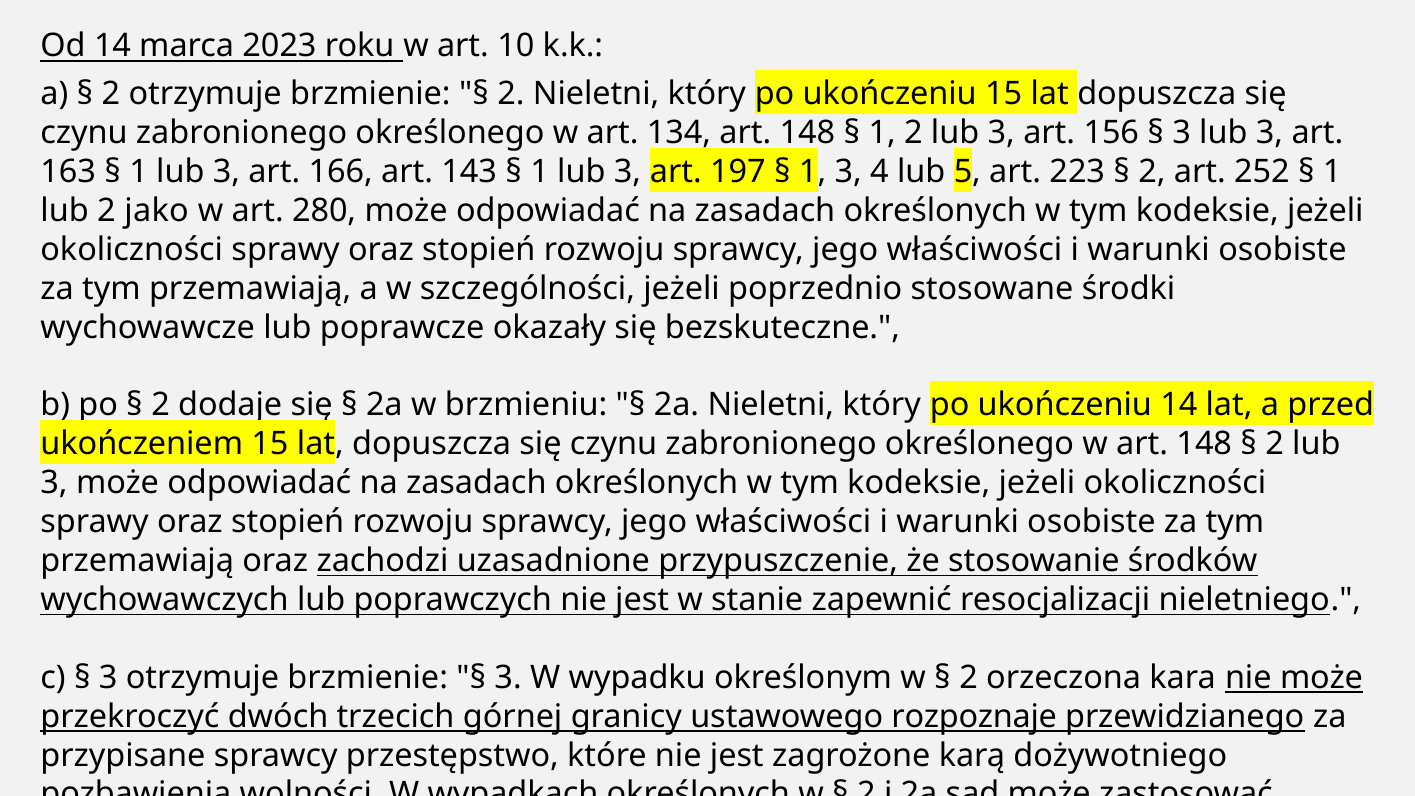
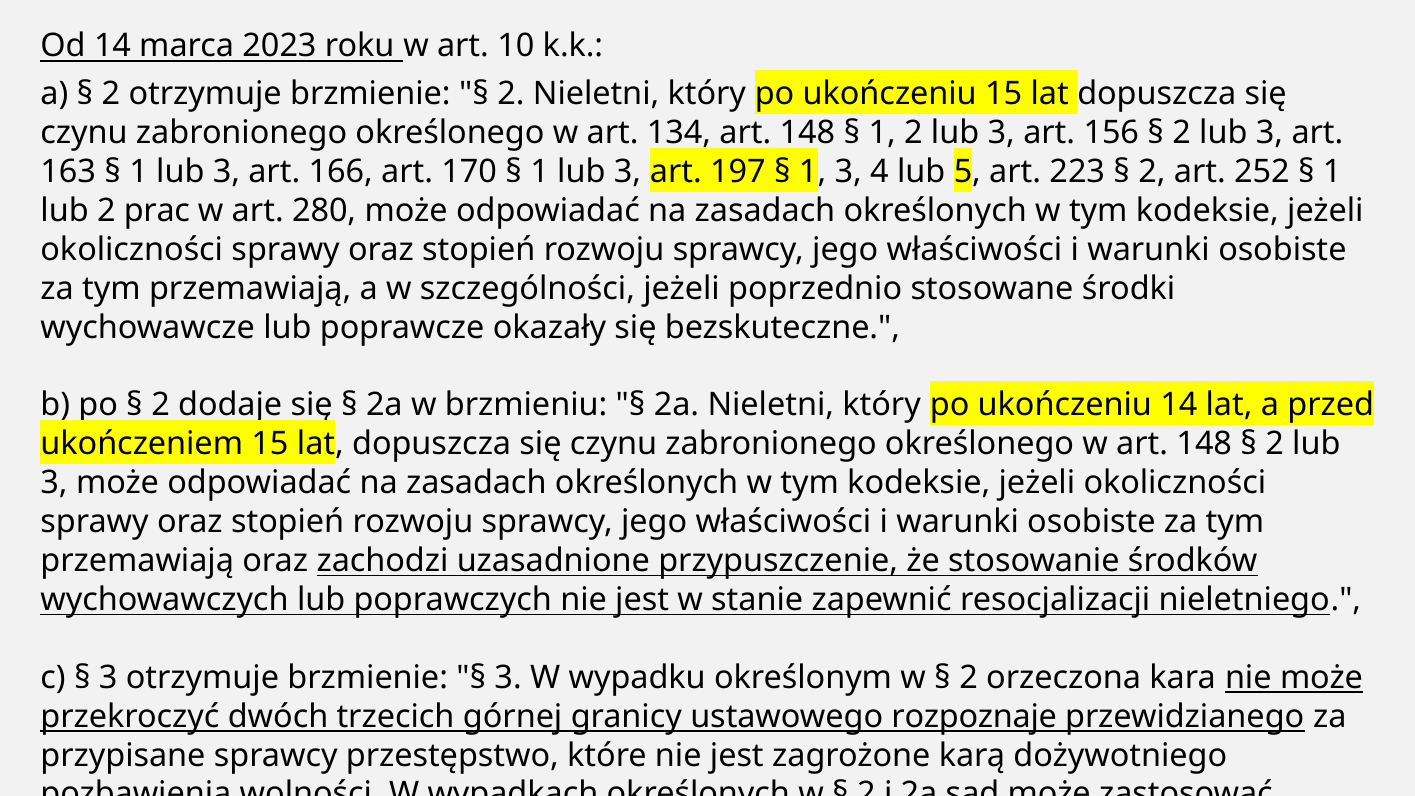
3 at (1182, 133): 3 -> 2
143: 143 -> 170
jako: jako -> prac
